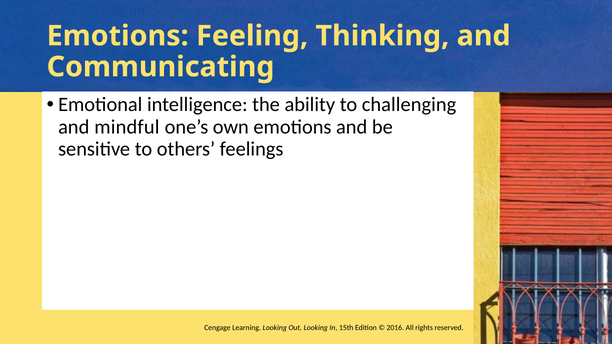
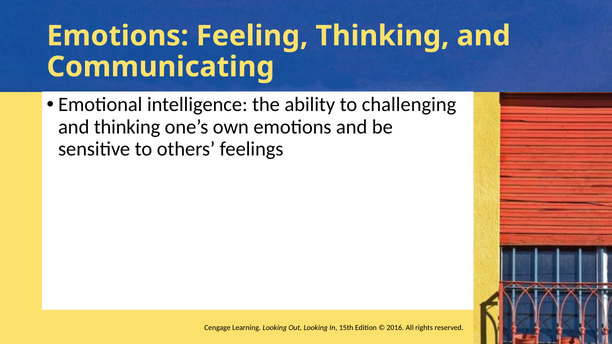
and mindful: mindful -> thinking
